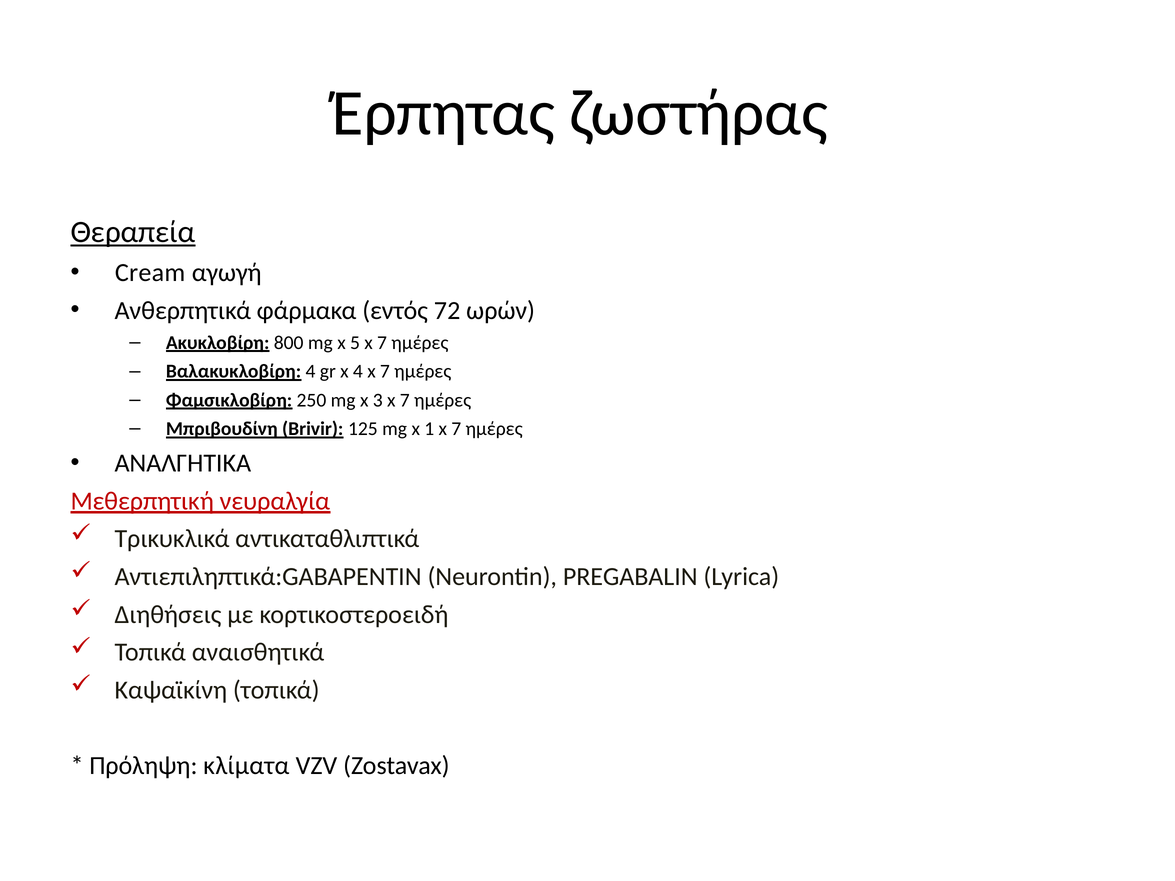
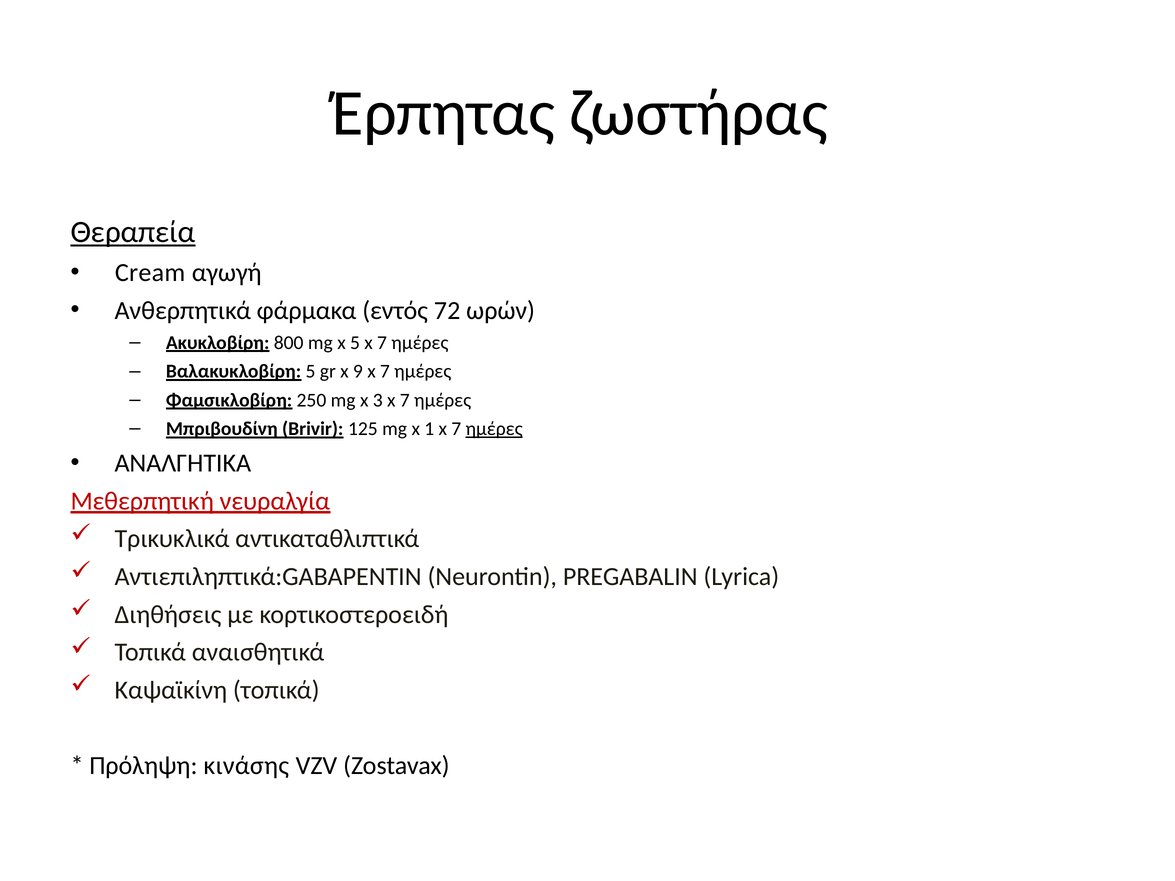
Βαλακυκλοβίρη 4: 4 -> 5
x 4: 4 -> 9
ημέρες at (494, 429) underline: none -> present
κλίματα: κλίματα -> κινάσης
